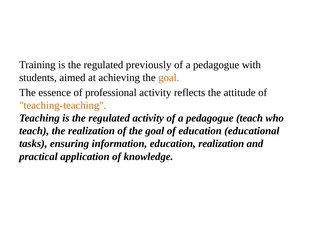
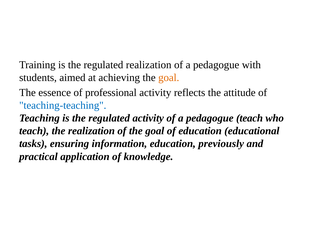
regulated previously: previously -> realization
teaching-teaching colour: orange -> blue
education realization: realization -> previously
